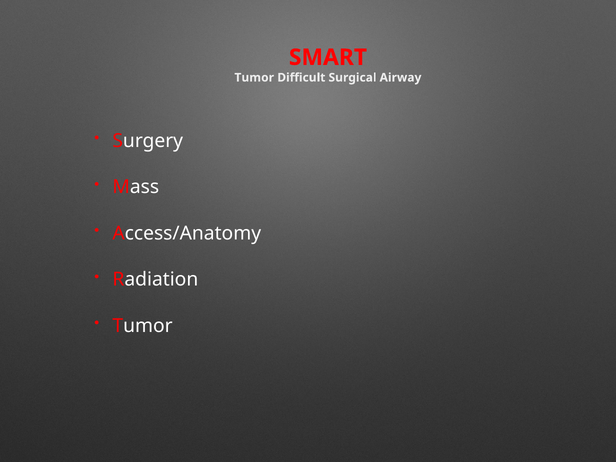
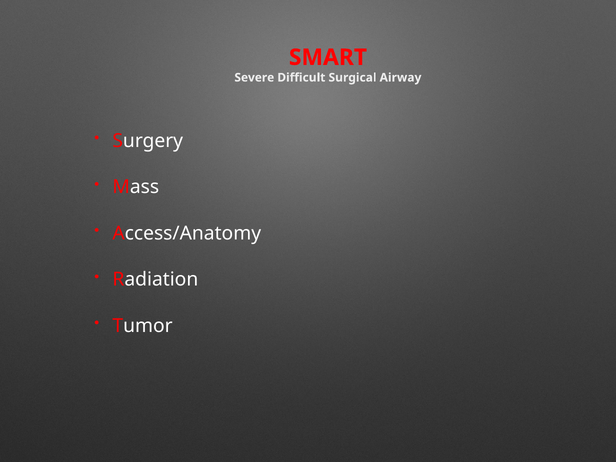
Tumor at (254, 78): Tumor -> Severe
